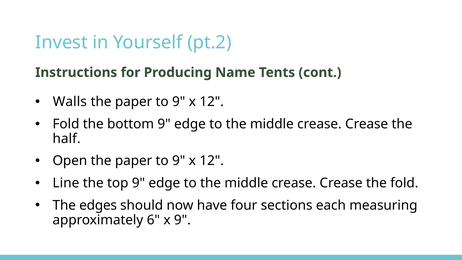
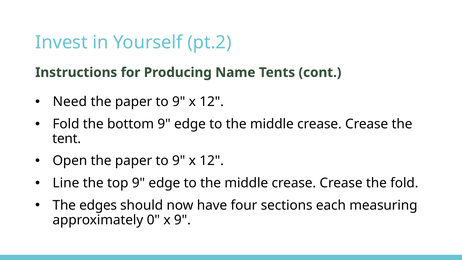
Walls: Walls -> Need
half: half -> tent
6: 6 -> 0
